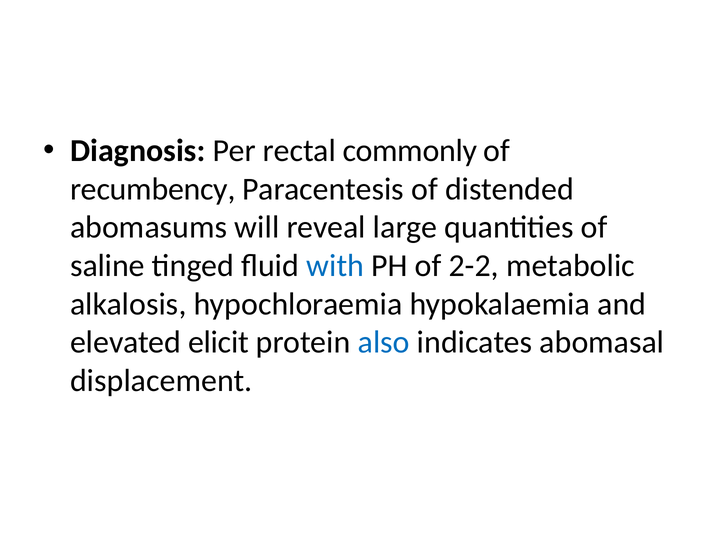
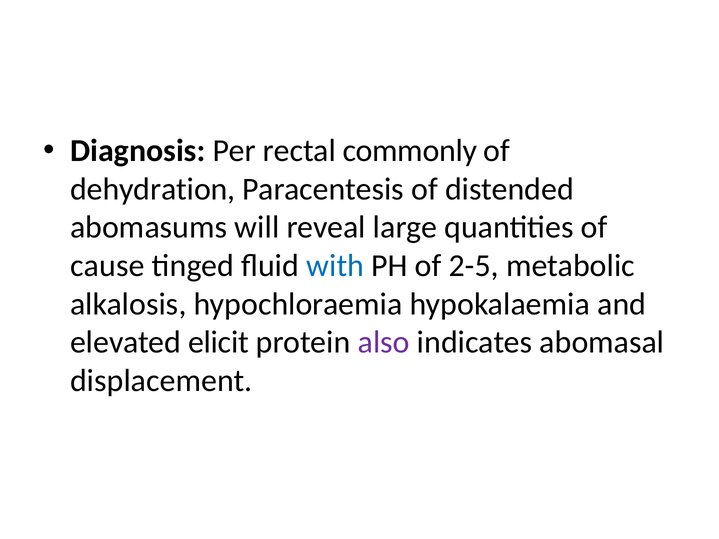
recumbency: recumbency -> dehydration
saline: saline -> cause
2-2: 2-2 -> 2-5
also colour: blue -> purple
